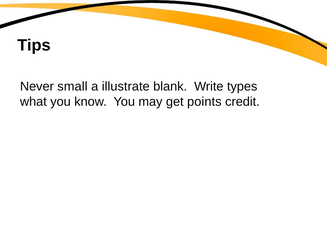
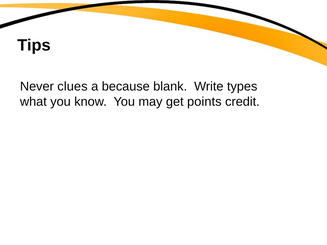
small: small -> clues
illustrate: illustrate -> because
